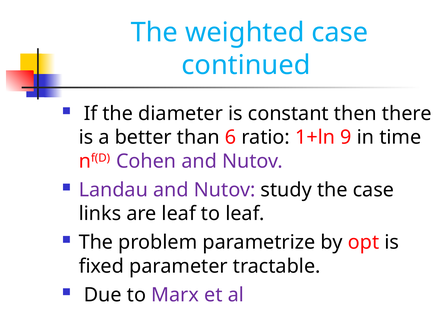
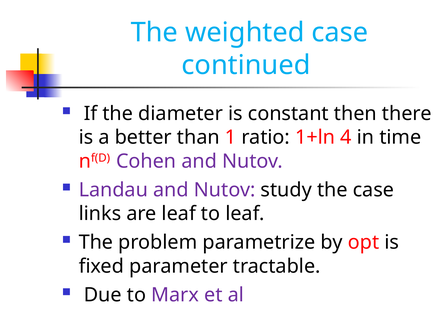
6: 6 -> 1
9: 9 -> 4
